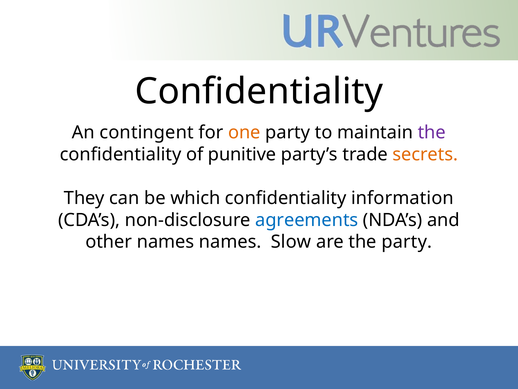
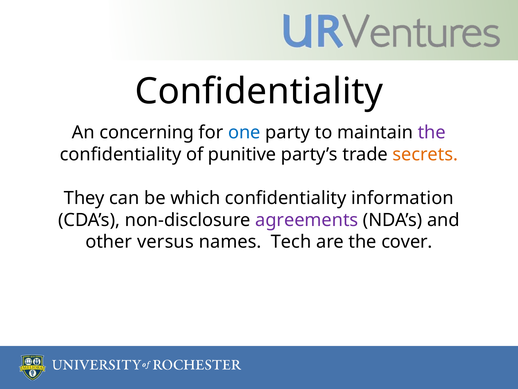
contingent: contingent -> concerning
one colour: orange -> blue
agreements colour: blue -> purple
other names: names -> versus
Slow: Slow -> Tech
the party: party -> cover
